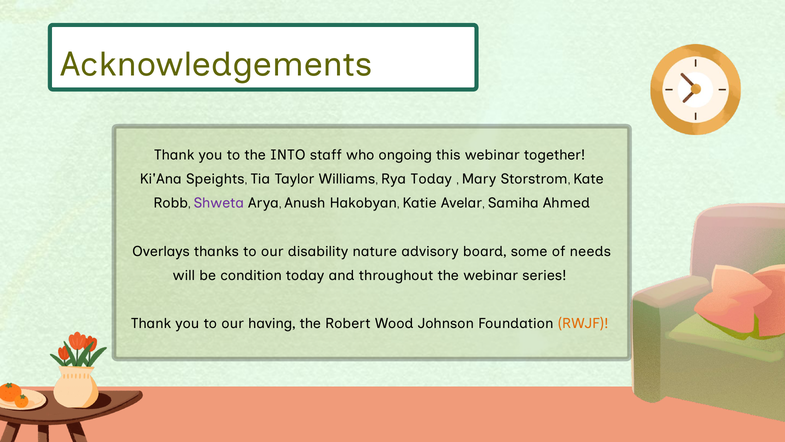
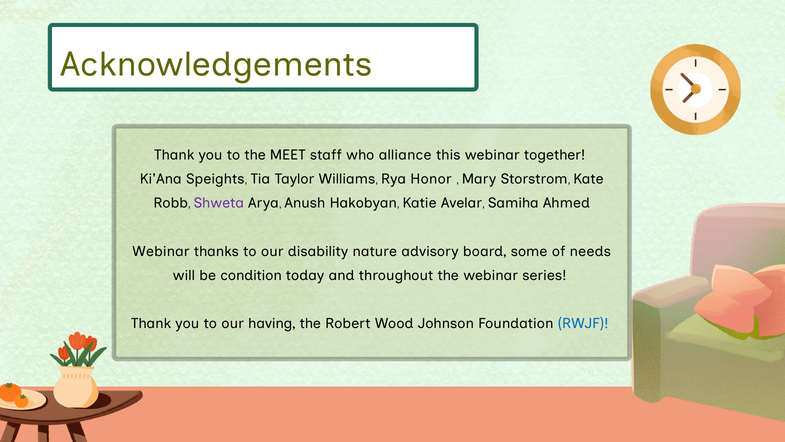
INTO: INTO -> MEET
ongoing: ongoing -> alliance
Rya Today: Today -> Honor
Overlays at (161, 251): Overlays -> Webinar
RWJF colour: orange -> blue
